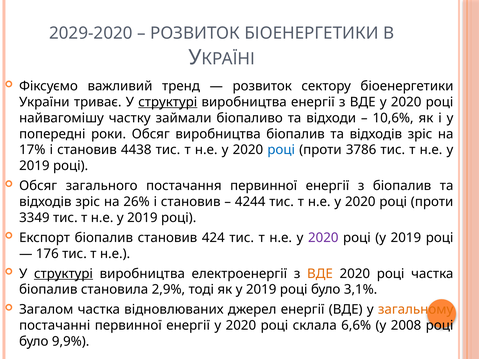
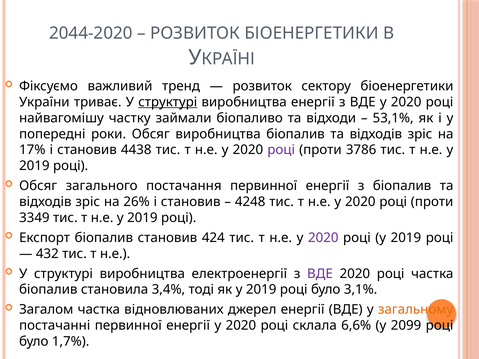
2029-2020: 2029-2020 -> 2044-2020
10,6%: 10,6% -> 53,1%
році at (281, 150) colour: blue -> purple
4244: 4244 -> 4248
176: 176 -> 432
структурі at (63, 274) underline: present -> none
ВДЕ at (320, 274) colour: orange -> purple
2,9%: 2,9% -> 3,4%
2008: 2008 -> 2099
9,9%: 9,9% -> 1,7%
